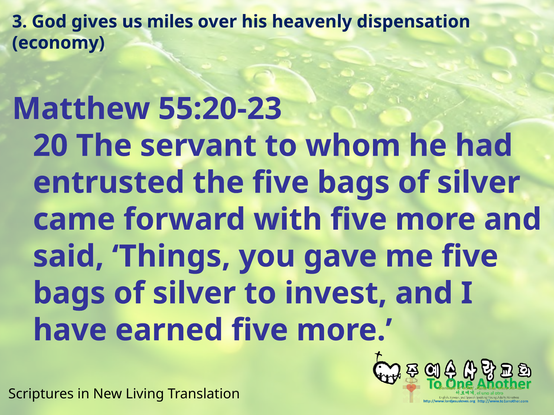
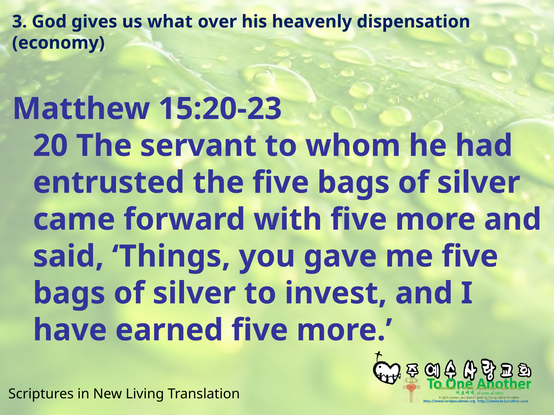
miles: miles -> what
55:20-23: 55:20-23 -> 15:20-23
